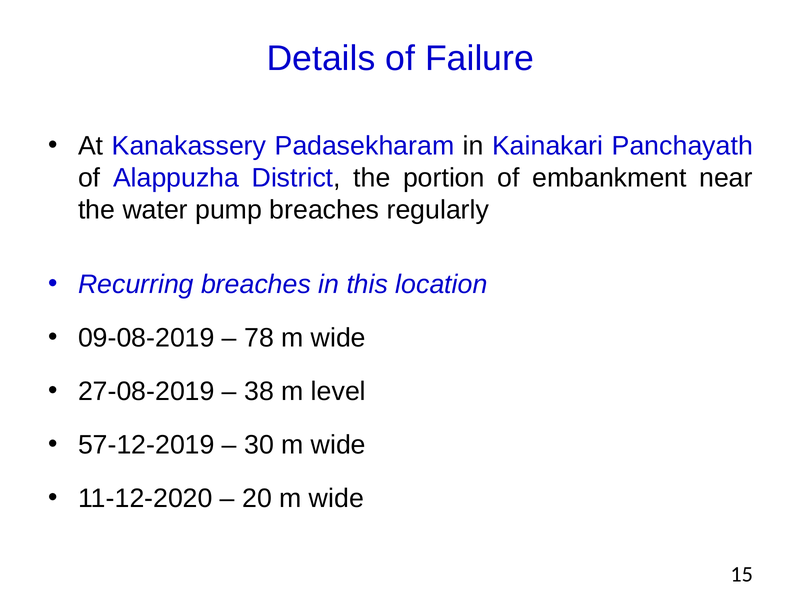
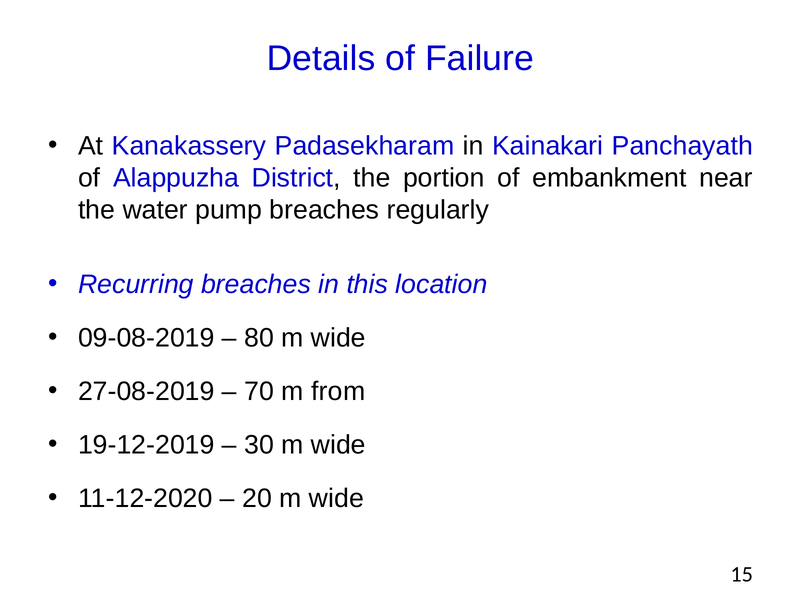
78: 78 -> 80
38: 38 -> 70
level: level -> from
57-12-2019: 57-12-2019 -> 19-12-2019
